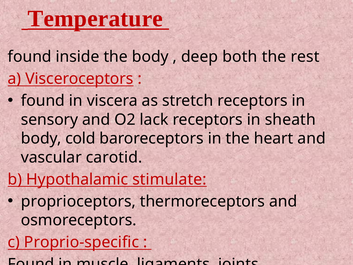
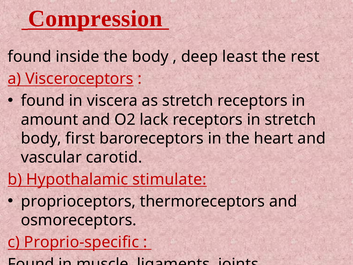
Temperature: Temperature -> Compression
both: both -> least
sensory: sensory -> amount
in sheath: sheath -> stretch
cold: cold -> first
